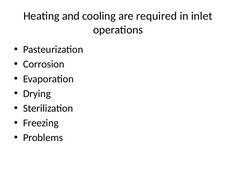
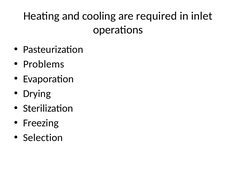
Corrosion: Corrosion -> Problems
Problems: Problems -> Selection
